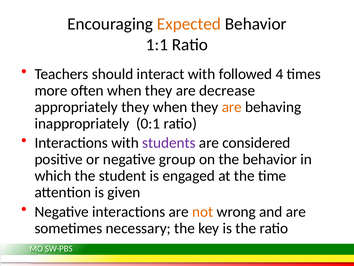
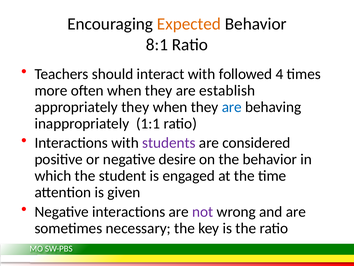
1:1: 1:1 -> 8:1
decrease: decrease -> establish
are at (232, 107) colour: orange -> blue
0:1: 0:1 -> 1:1
group: group -> desire
not colour: orange -> purple
